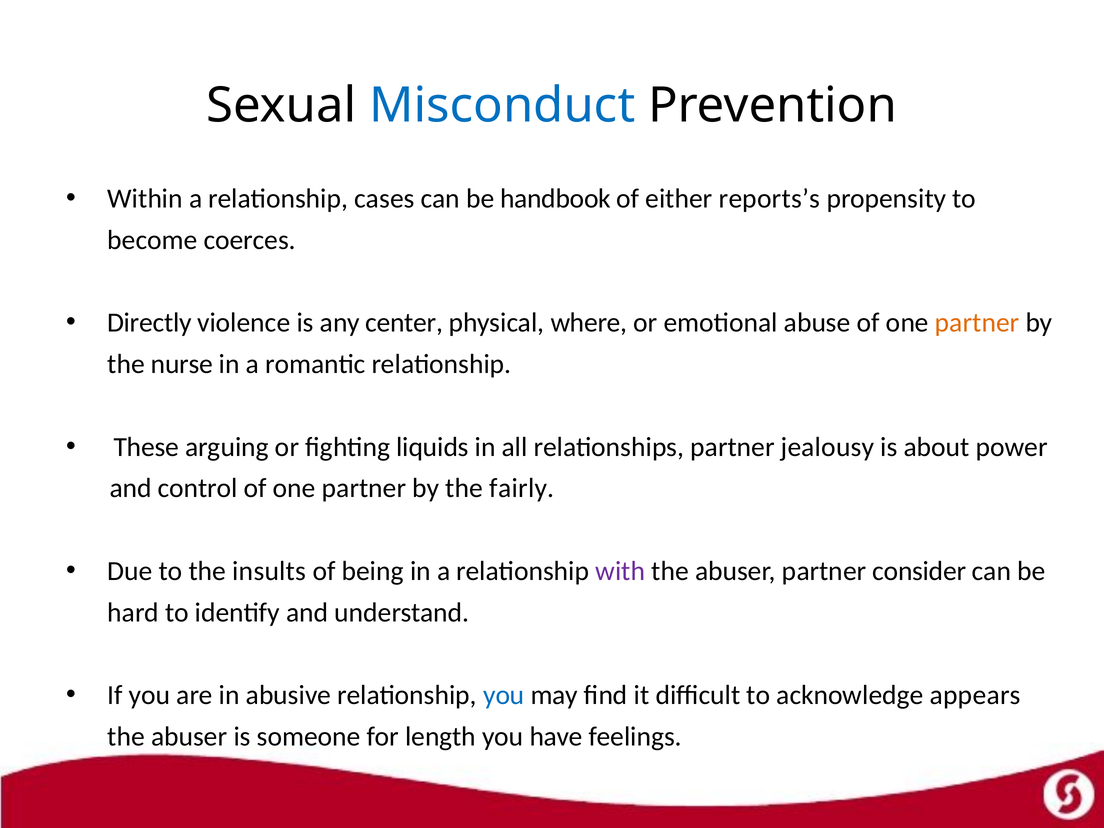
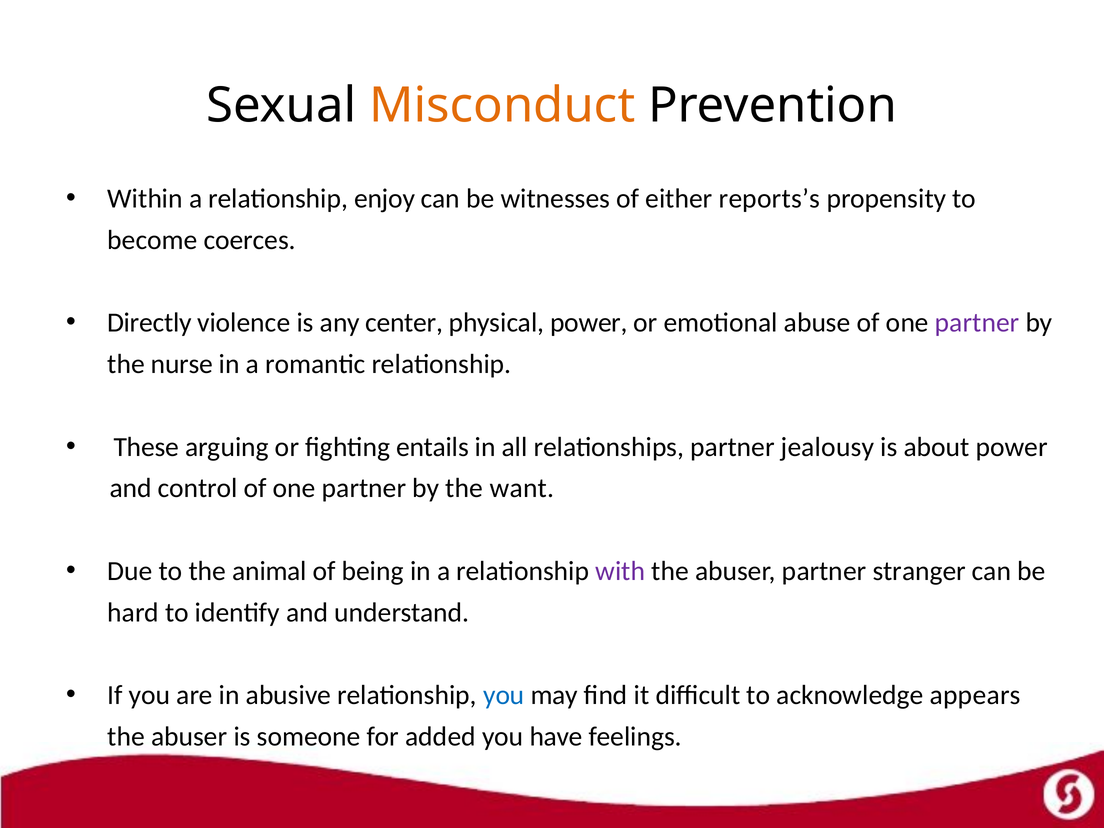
Misconduct colour: blue -> orange
cases: cases -> enjoy
handbook: handbook -> witnesses
physical where: where -> power
partner at (977, 323) colour: orange -> purple
liquids: liquids -> entails
fairly: fairly -> want
insults: insults -> animal
consider: consider -> stranger
length: length -> added
